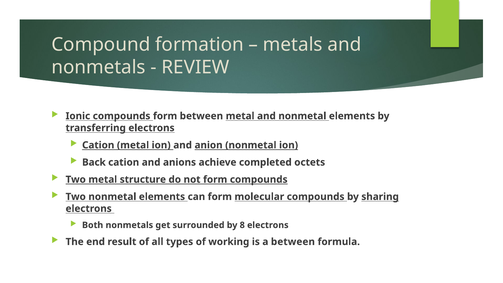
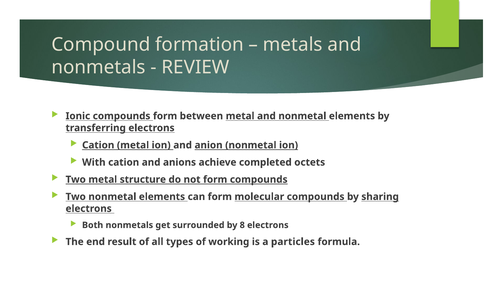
Back: Back -> With
a between: between -> particles
